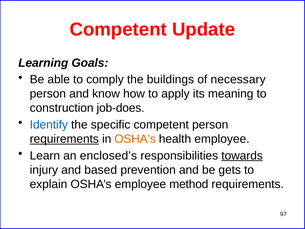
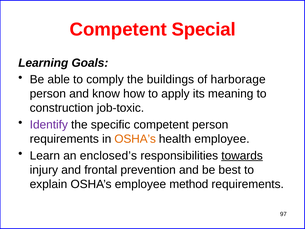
Update: Update -> Special
necessary: necessary -> harborage
job-does: job-does -> job-toxic
Identify colour: blue -> purple
requirements at (64, 139) underline: present -> none
based: based -> frontal
gets: gets -> best
